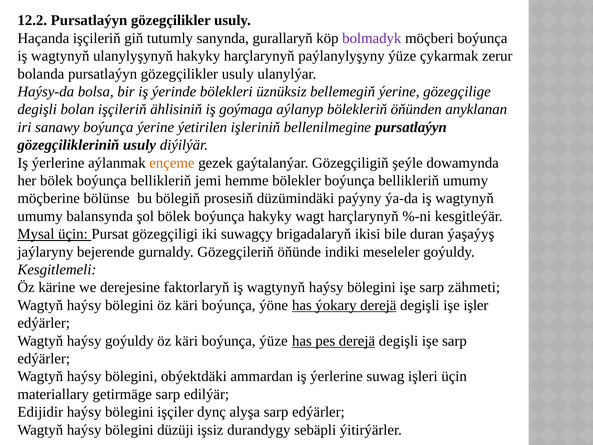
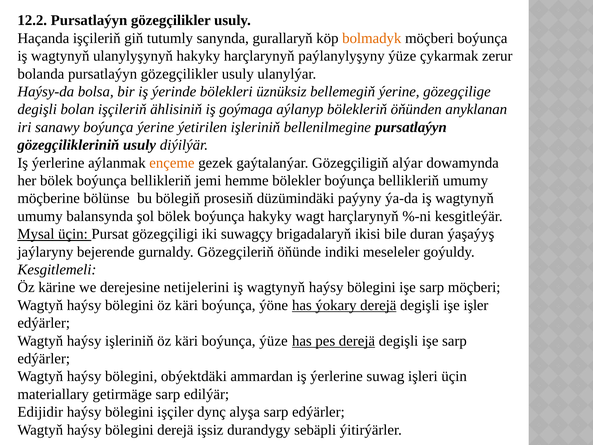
bolmadyk colour: purple -> orange
şeýle: şeýle -> alýar
faktorlaryň: faktorlaryň -> netijelerini
sarp zähmeti: zähmeti -> möçberi
haýsy goýuldy: goýuldy -> işleriniň
bölegini düzüji: düzüji -> derejä
